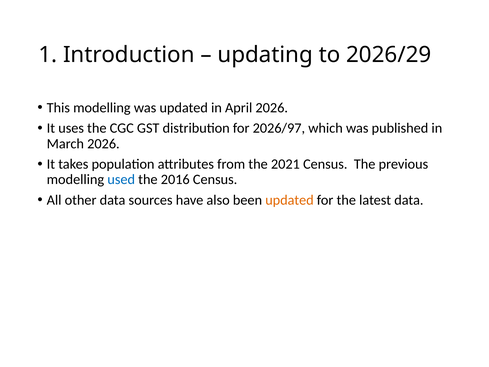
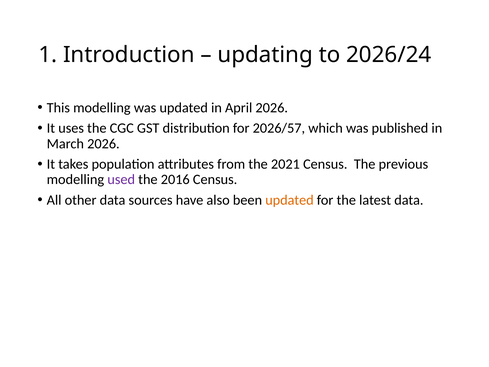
2026/29: 2026/29 -> 2026/24
2026/97: 2026/97 -> 2026/57
used colour: blue -> purple
